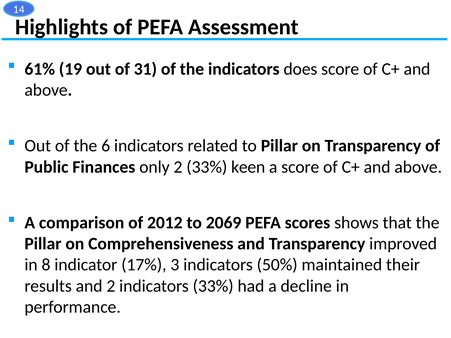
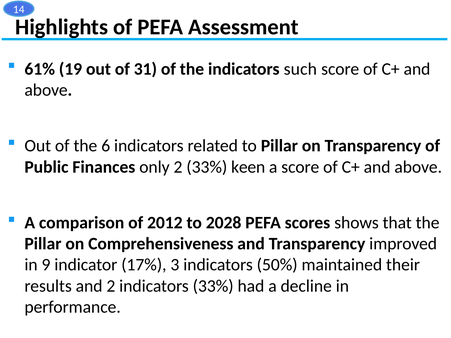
does: does -> such
2069: 2069 -> 2028
8: 8 -> 9
